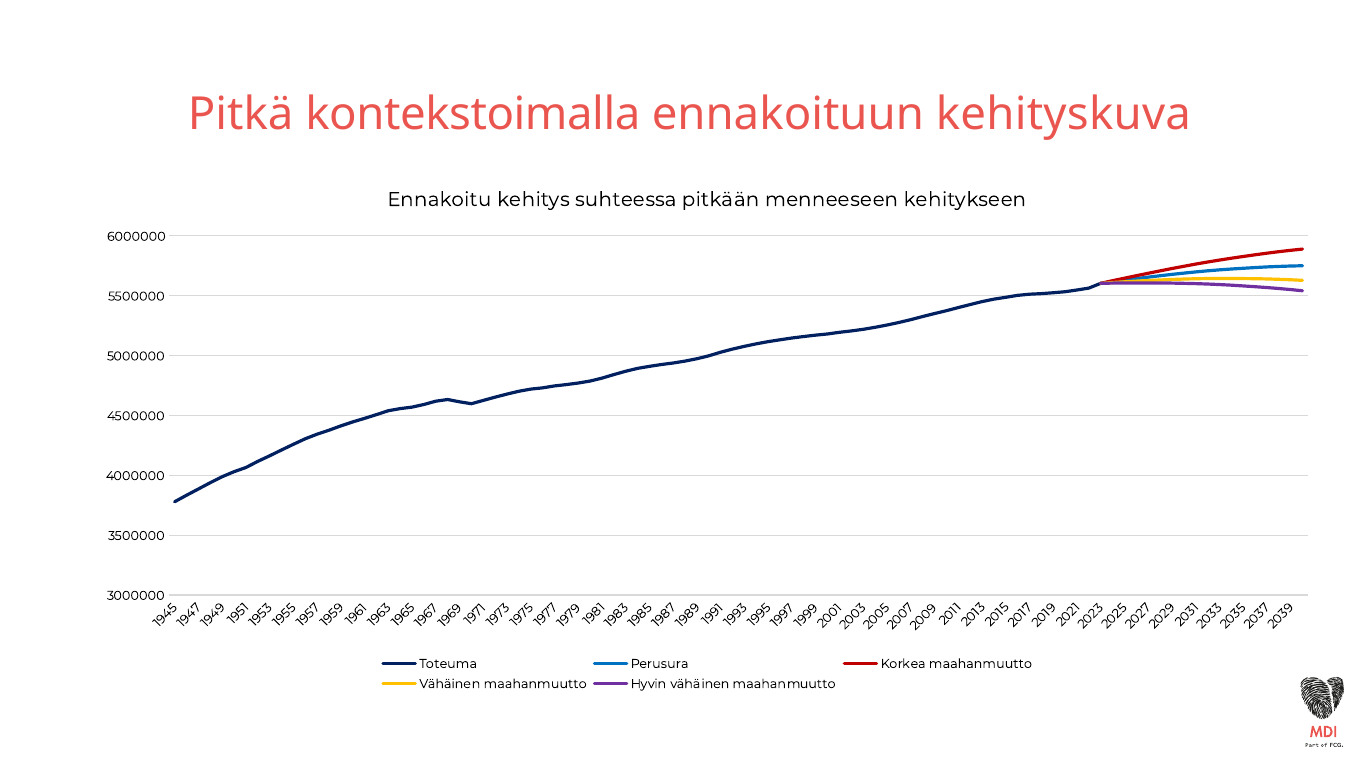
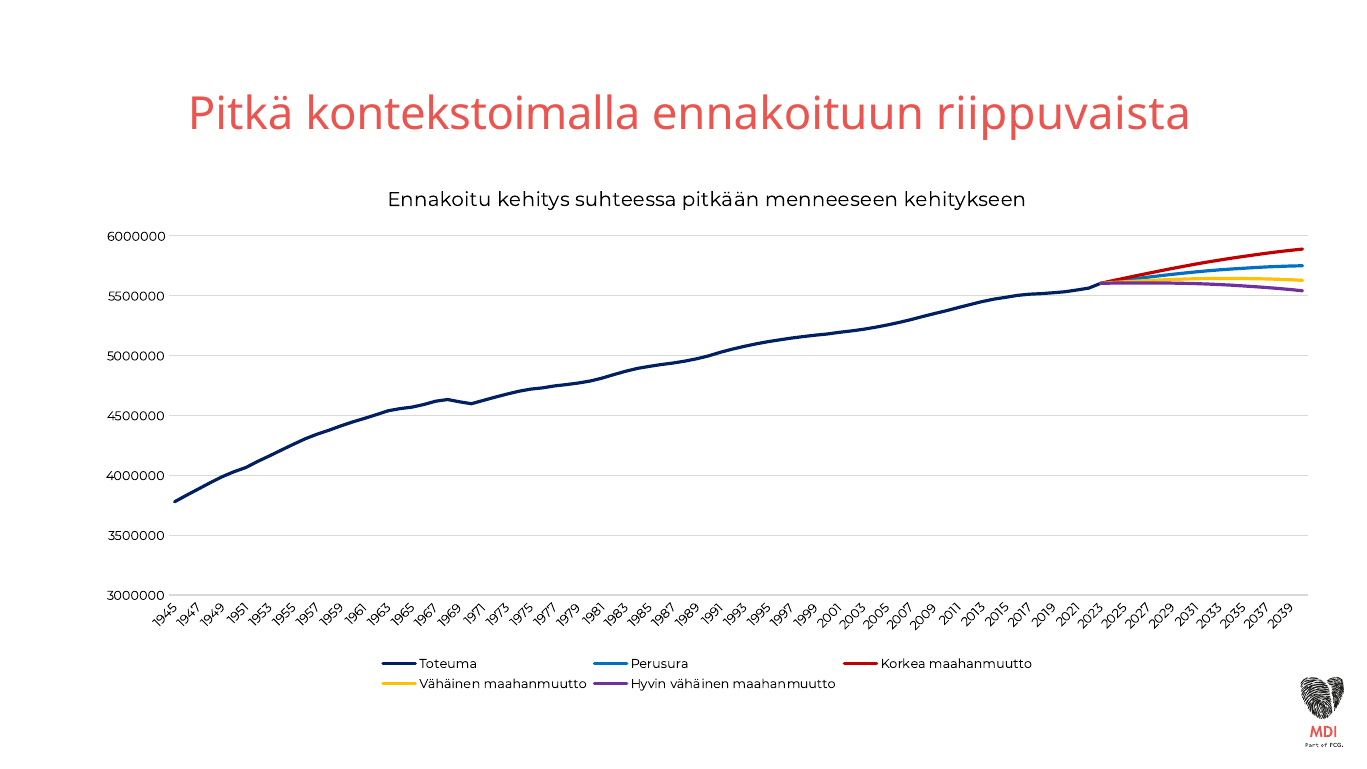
kehityskuva: kehityskuva -> riippuvaista
